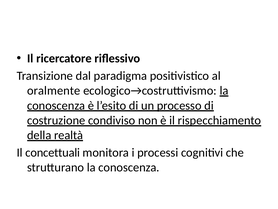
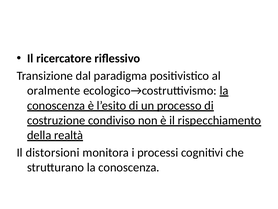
concettuali: concettuali -> distorsioni
